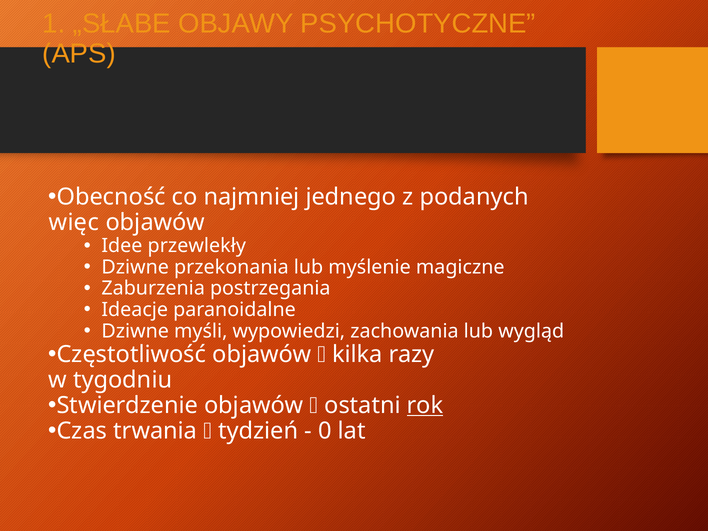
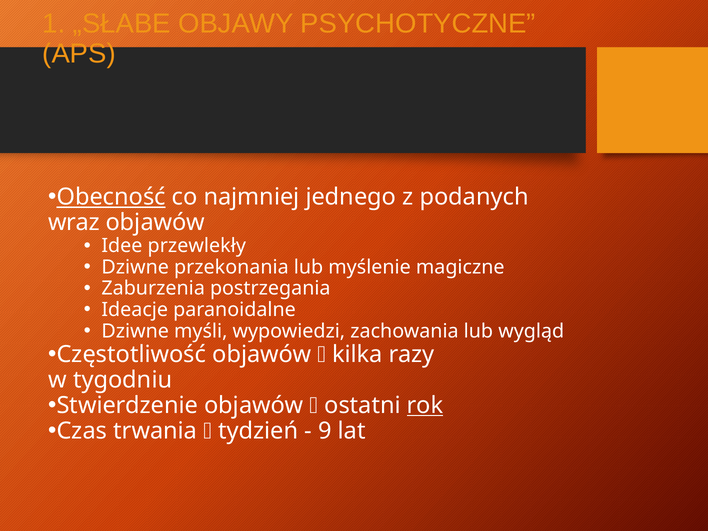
Obecność underline: none -> present
więc: więc -> wraz
0: 0 -> 9
